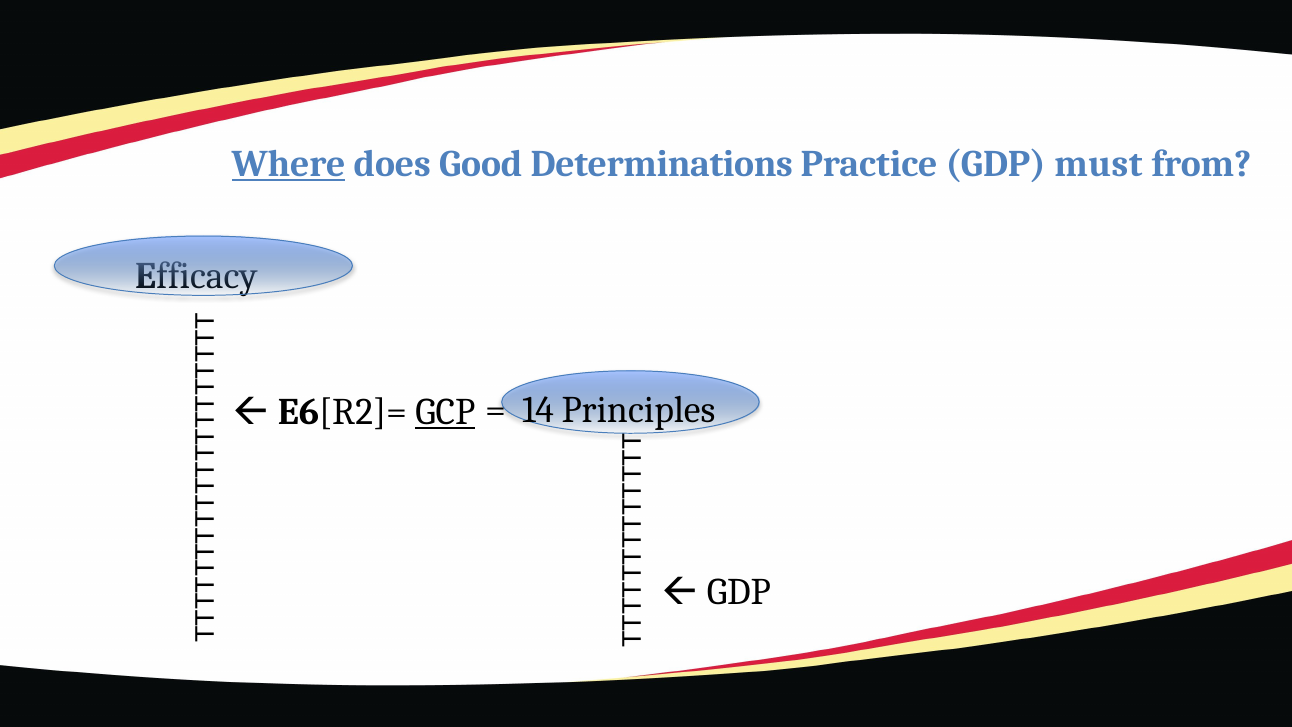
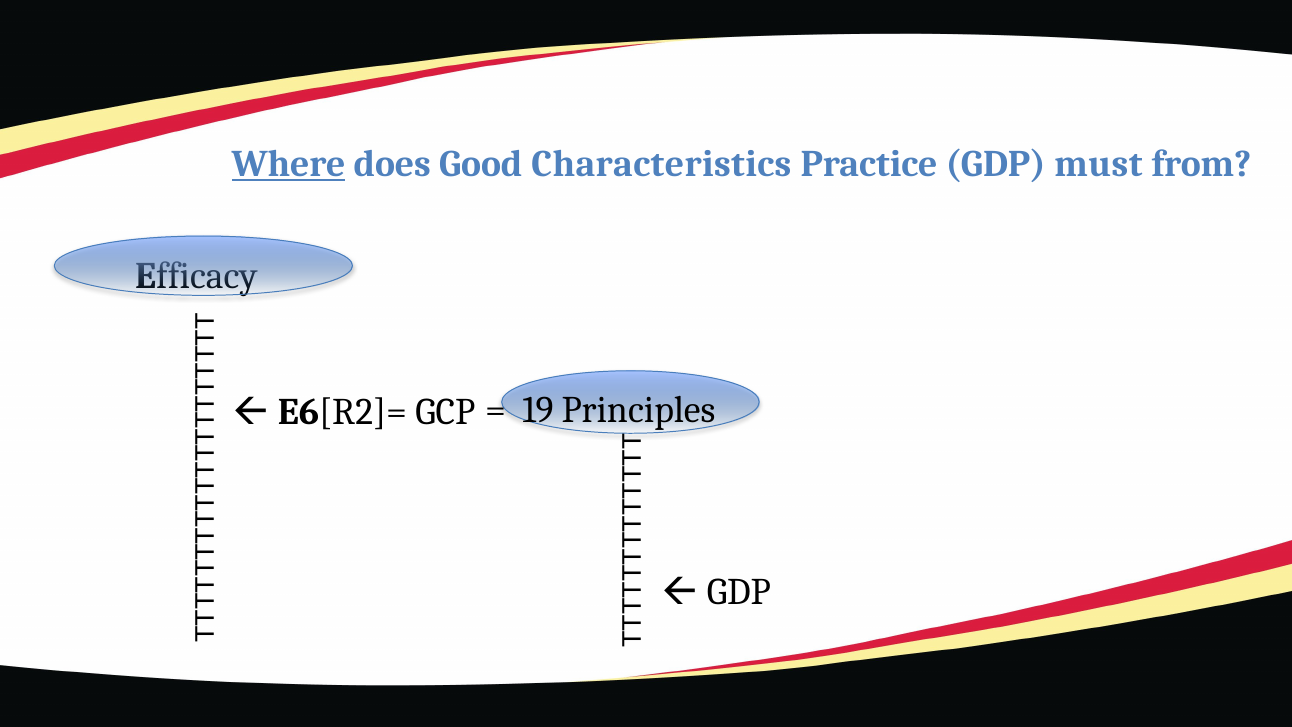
Determinations: Determinations -> Characteristics
14: 14 -> 19
GCP underline: present -> none
